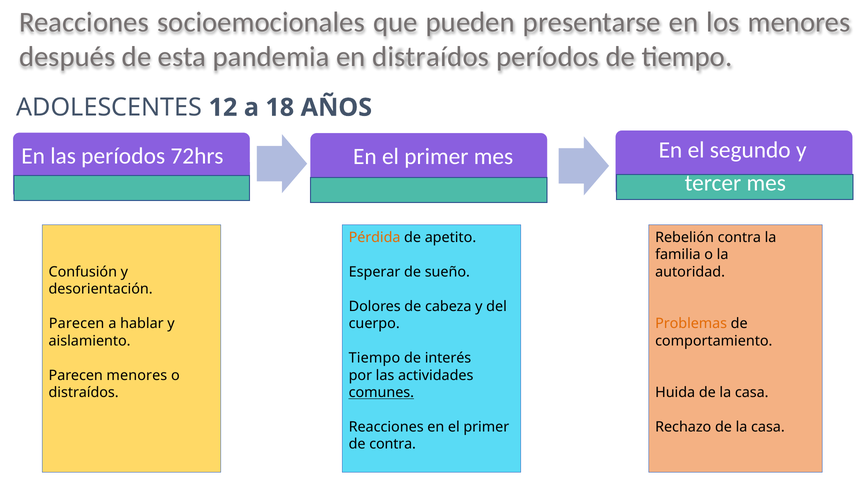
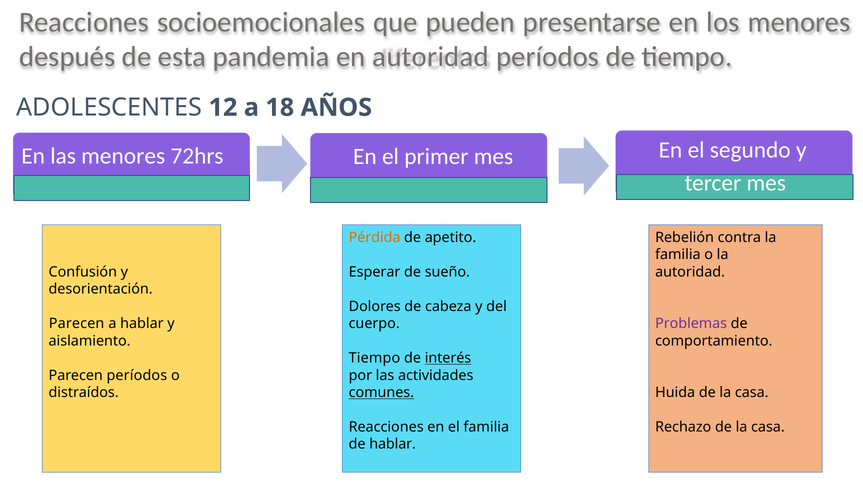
en distraídos: distraídos -> autoridad
las períodos: períodos -> menores
Problemas colour: orange -> purple
interés underline: none -> present
Parecen menores: menores -> períodos
Reacciones en el primer: primer -> familia
de contra: contra -> hablar
